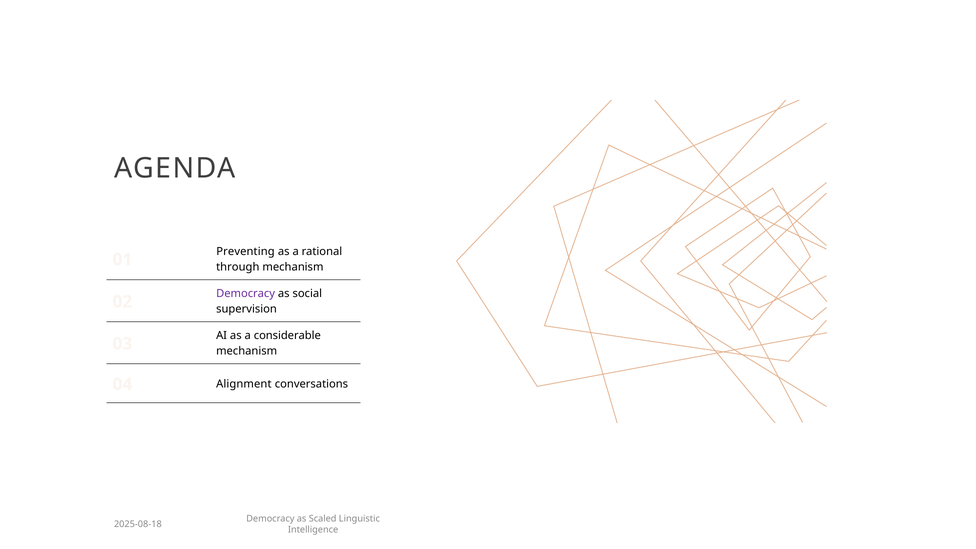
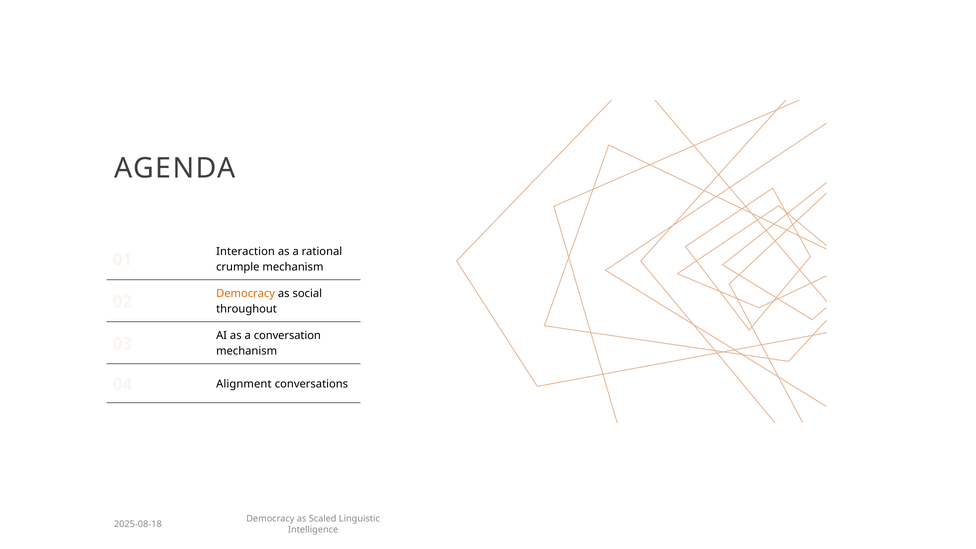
Preventing: Preventing -> Interaction
through: through -> crumple
Democracy at (246, 294) colour: purple -> orange
supervision: supervision -> throughout
considerable: considerable -> conversation
